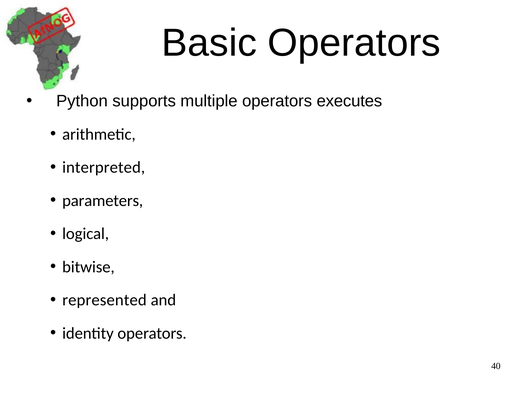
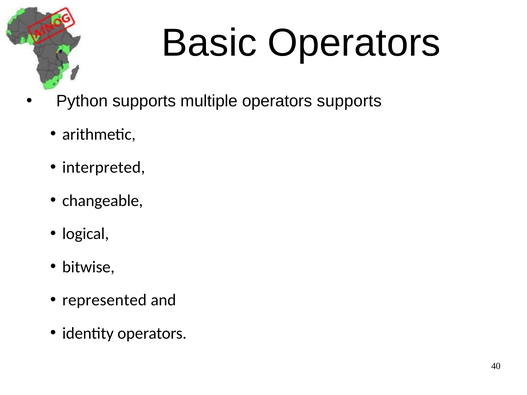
operators executes: executes -> supports
parameters: parameters -> changeable
